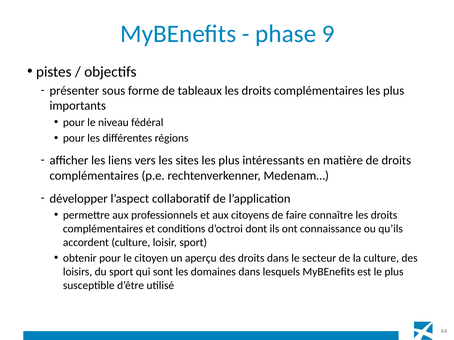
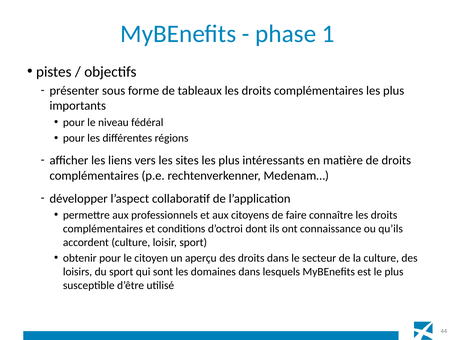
9: 9 -> 1
